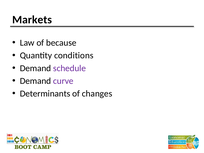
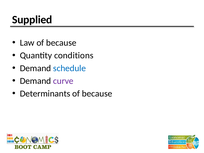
Markets: Markets -> Supplied
schedule colour: purple -> blue
Determinants of changes: changes -> because
